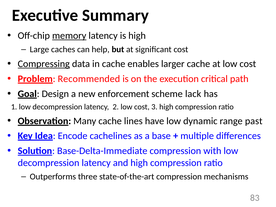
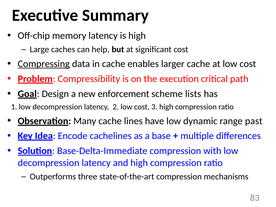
memory underline: present -> none
Recommended: Recommended -> Compressibility
lack: lack -> lists
